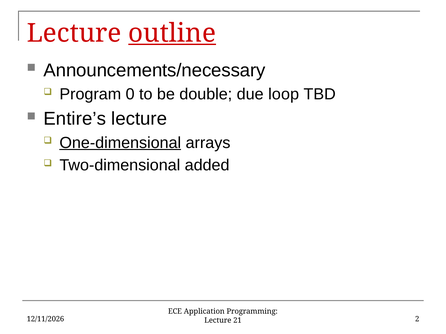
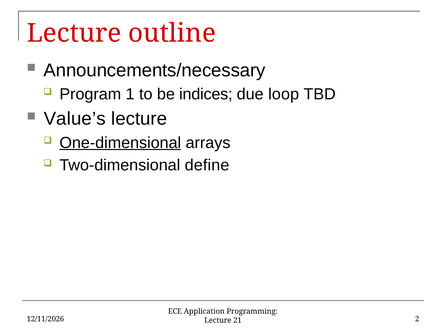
outline underline: present -> none
0: 0 -> 1
double: double -> indices
Entire’s: Entire’s -> Value’s
added: added -> define
